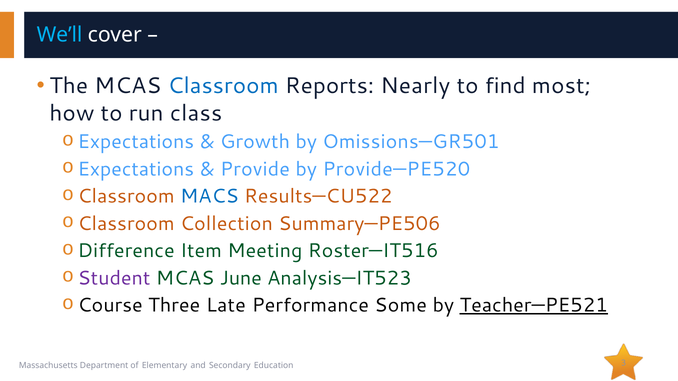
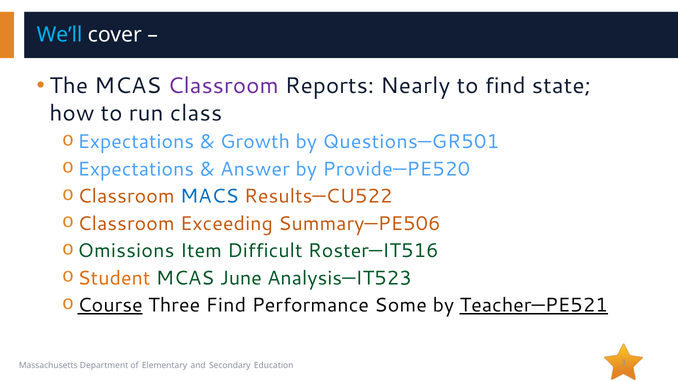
Classroom at (223, 86) colour: blue -> purple
most: most -> state
Omissions—GR501: Omissions—GR501 -> Questions—GR501
Provide: Provide -> Answer
Collection: Collection -> Exceeding
Difference: Difference -> Omissions
Meeting: Meeting -> Difficult
Student colour: purple -> orange
Course underline: none -> present
Three Late: Late -> Find
